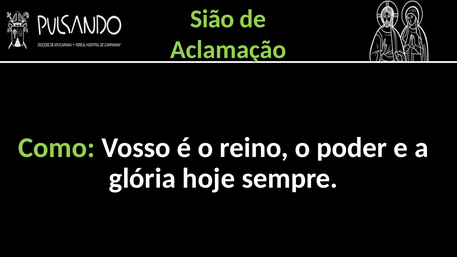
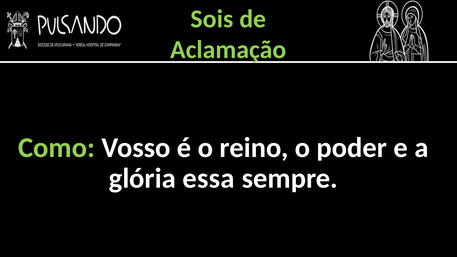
Sião: Sião -> Sois
hoje: hoje -> essa
